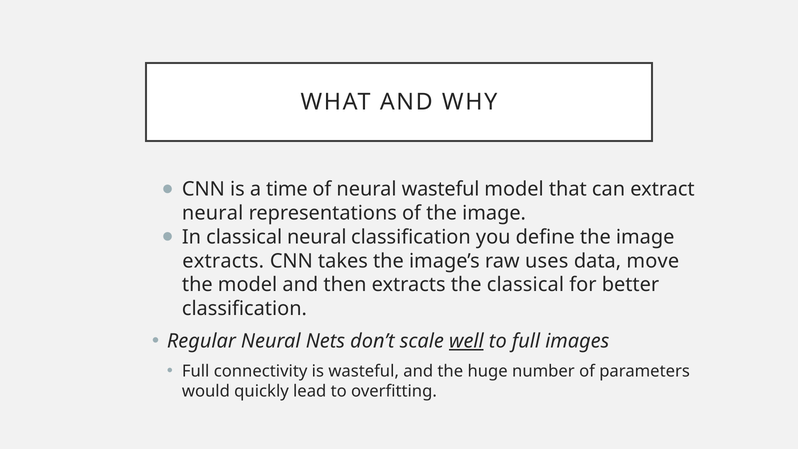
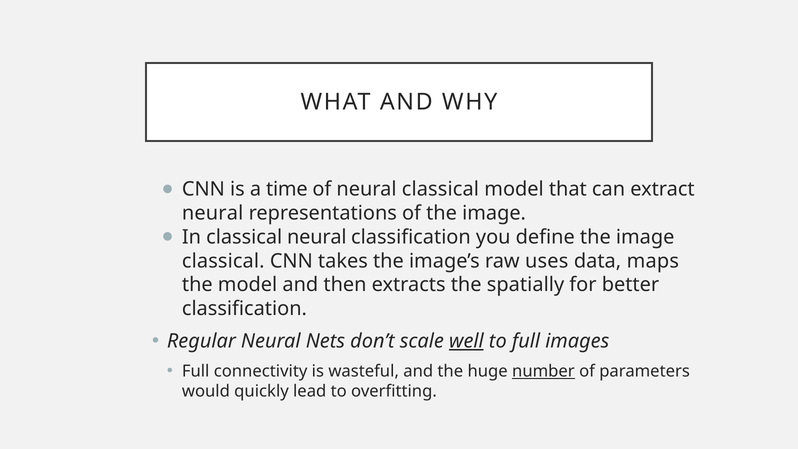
neural wasteful: wasteful -> classical
extracts at (223, 261): extracts -> classical
move: move -> maps
the classical: classical -> spatially
number underline: none -> present
